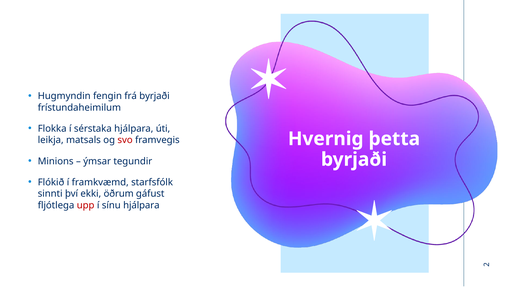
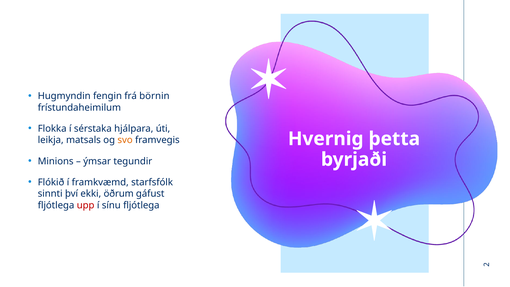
frá byrjaði: byrjaði -> börnin
svo colour: red -> orange
sínu hjálpara: hjálpara -> fljótlega
